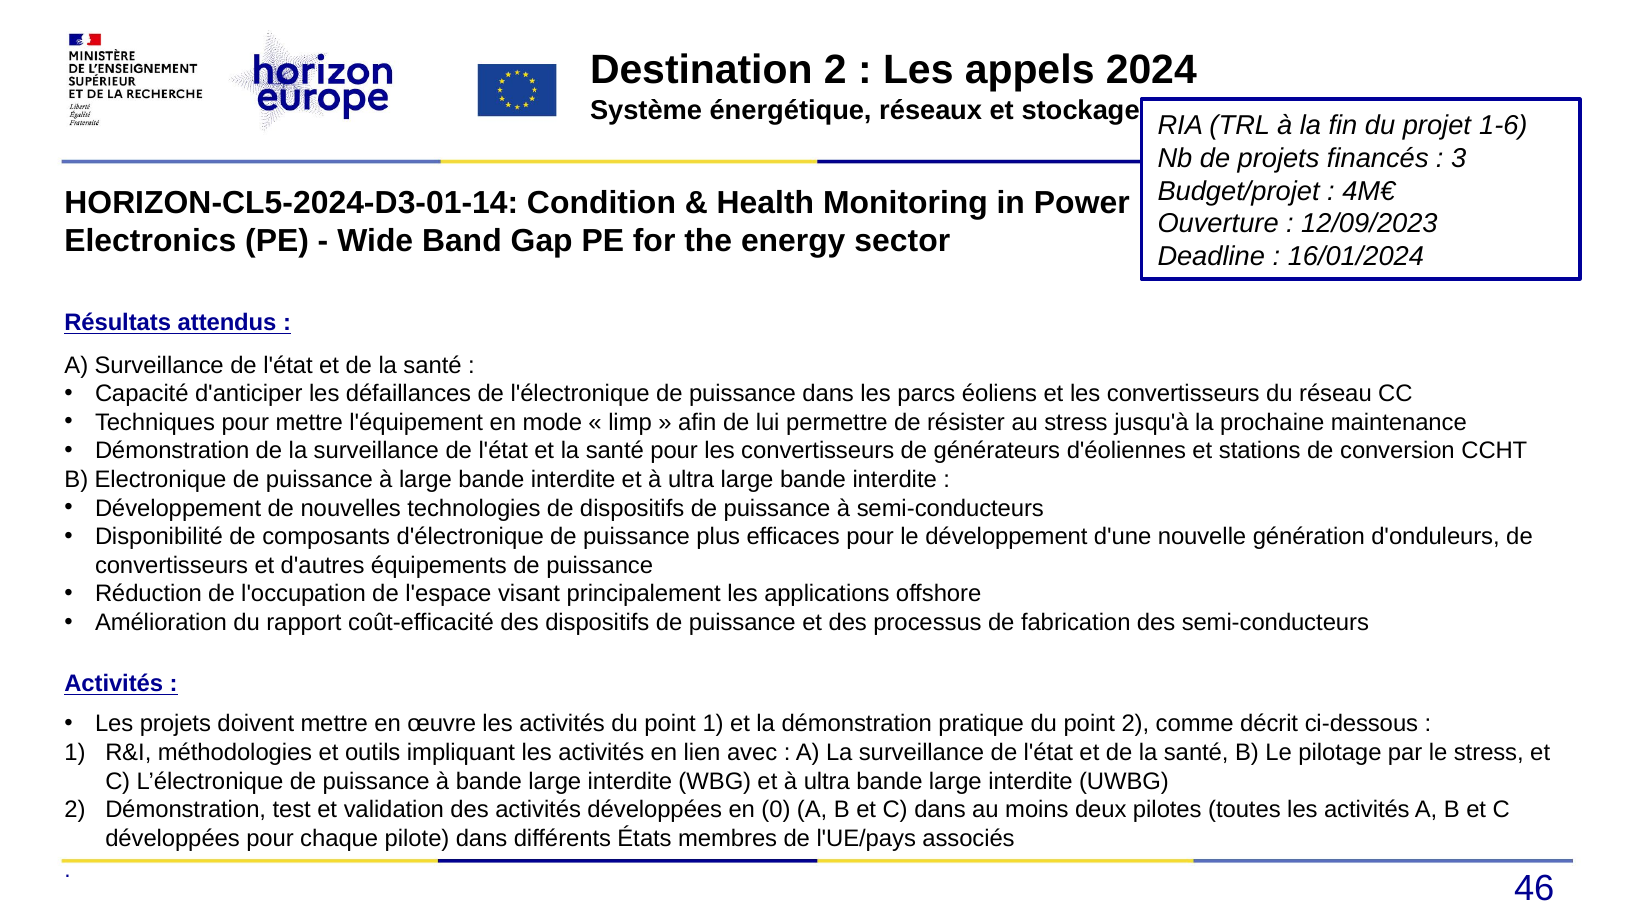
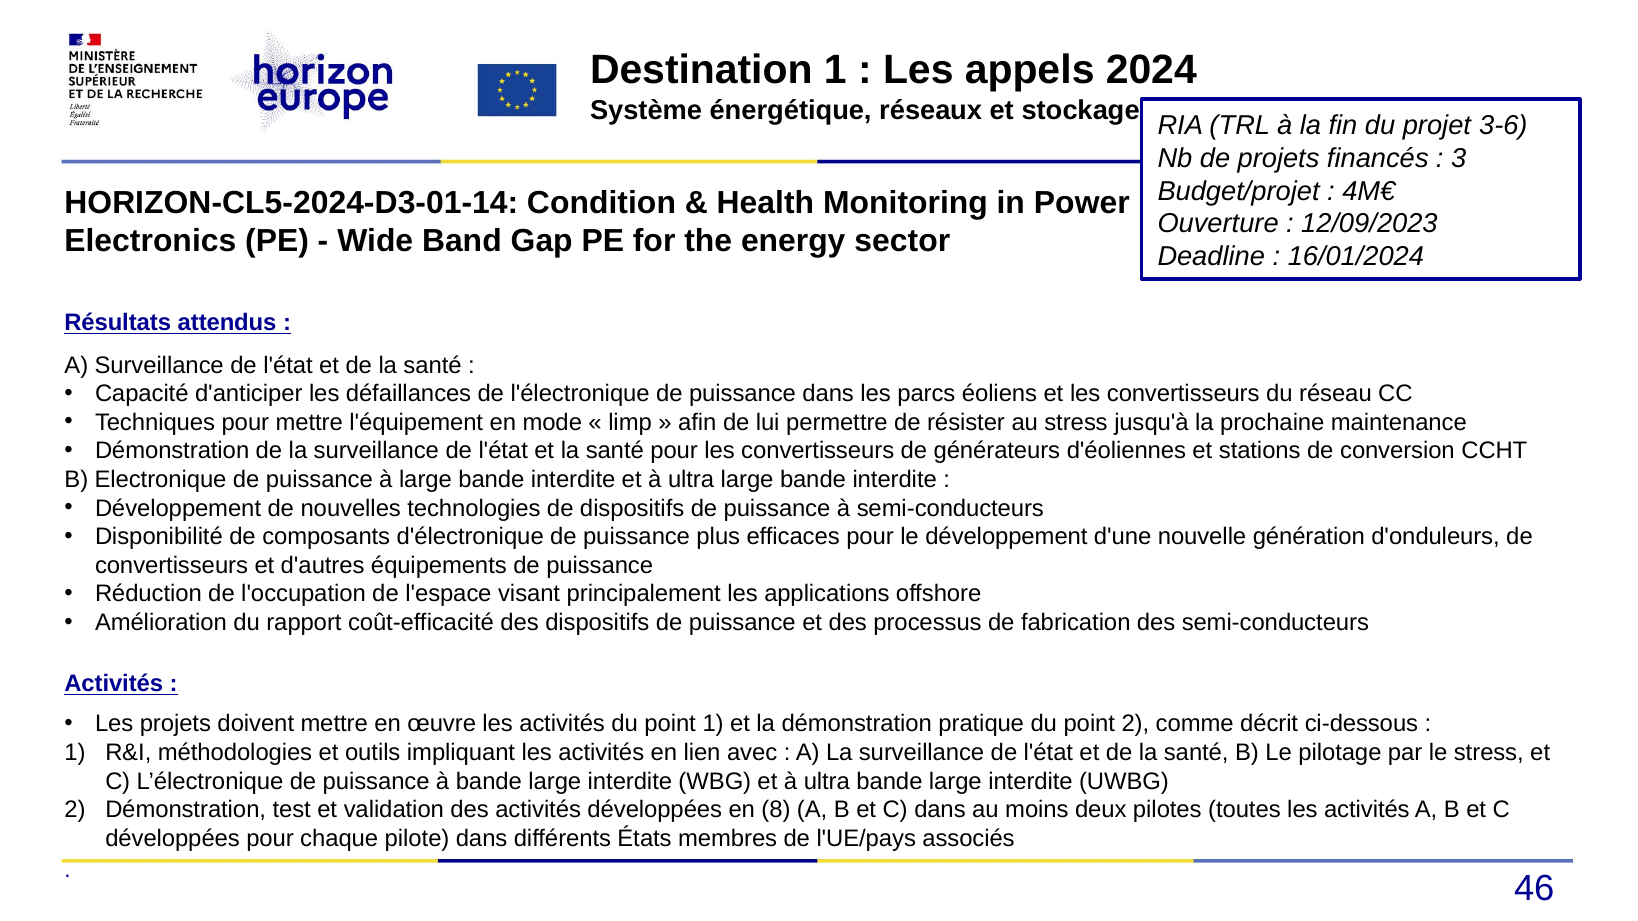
Destination 2: 2 -> 1
1-6: 1-6 -> 3-6
0: 0 -> 8
